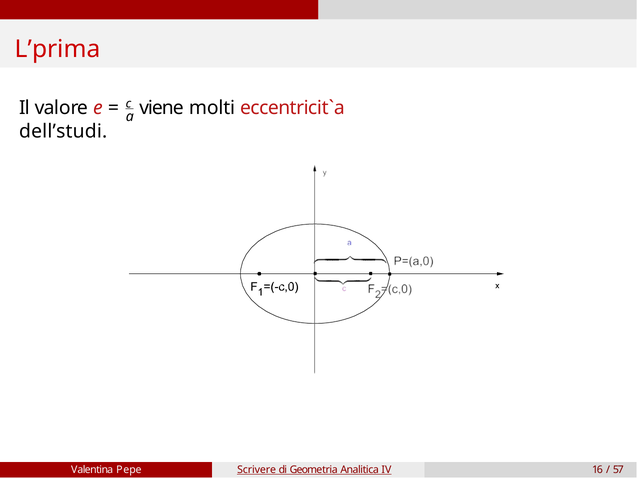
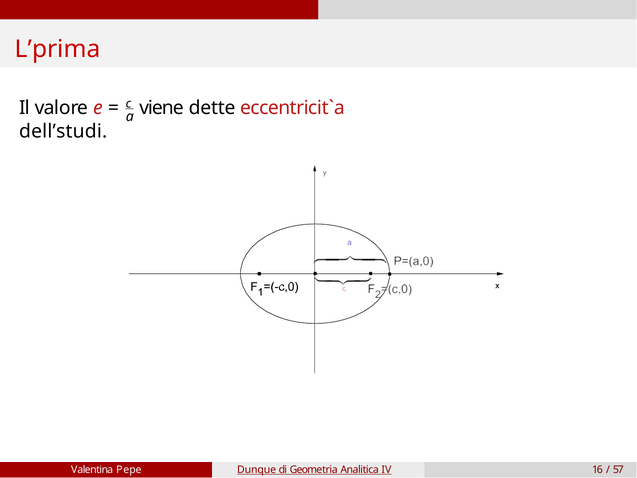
molti: molti -> dette
Scrivere: Scrivere -> Dunque
